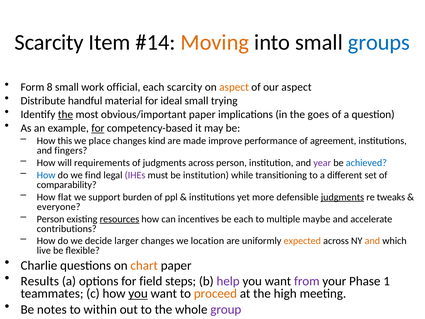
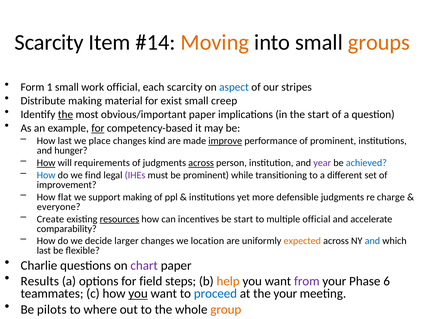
groups colour: blue -> orange
8: 8 -> 1
aspect at (234, 87) colour: orange -> blue
our aspect: aspect -> stripes
Distribute handful: handful -> making
ideal: ideal -> exist
trying: trying -> creep
the goes: goes -> start
How this: this -> last
improve underline: none -> present
of agreement: agreement -> prominent
fingers: fingers -> hunger
How at (46, 163) underline: none -> present
across at (201, 163) underline: none -> present
be institution: institution -> prominent
comparability: comparability -> improvement
support burden: burden -> making
judgments at (342, 197) underline: present -> none
tweaks: tweaks -> charge
Person at (51, 219): Person -> Create
be each: each -> start
multiple maybe: maybe -> official
contributions: contributions -> comparability
and at (372, 241) colour: orange -> blue
live at (44, 250): live -> last
chart colour: orange -> purple
help colour: purple -> orange
1: 1 -> 6
proceed colour: orange -> blue
the high: high -> your
notes: notes -> pilots
within: within -> where
group colour: purple -> orange
